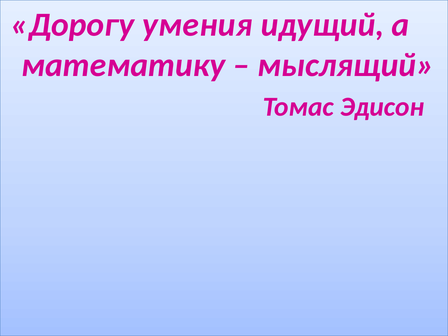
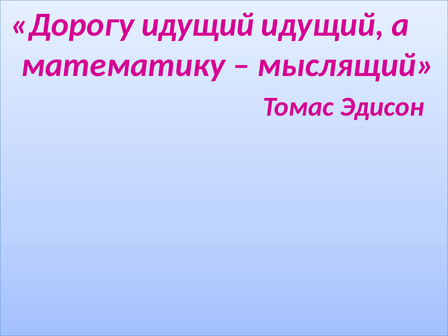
Дорогу умения: умения -> идущий
